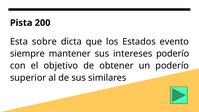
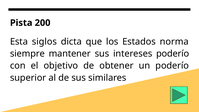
sobre: sobre -> siglos
evento: evento -> norma
